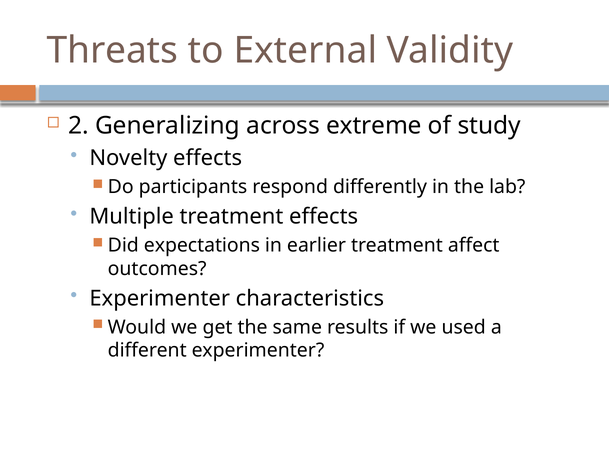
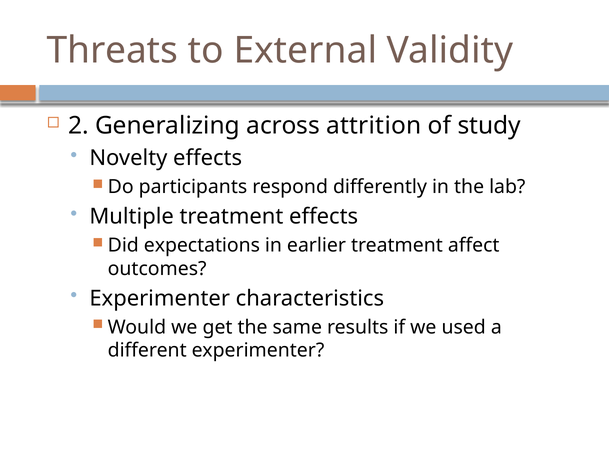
extreme: extreme -> attrition
